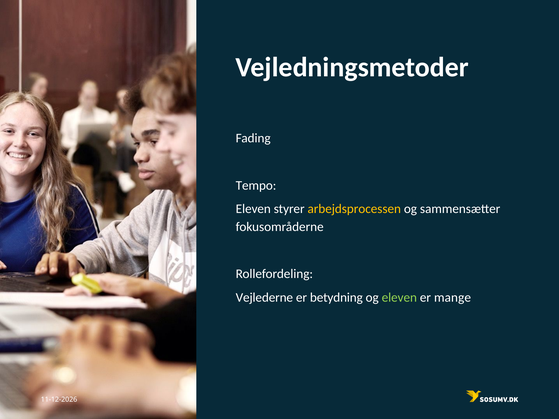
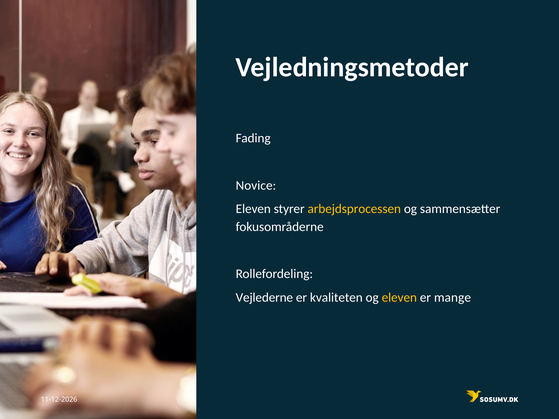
Tempo: Tempo -> Novice
betydning: betydning -> kvaliteten
eleven at (399, 298) colour: light green -> yellow
